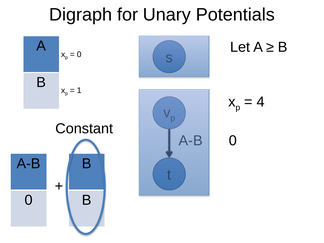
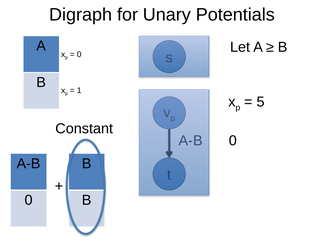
4: 4 -> 5
